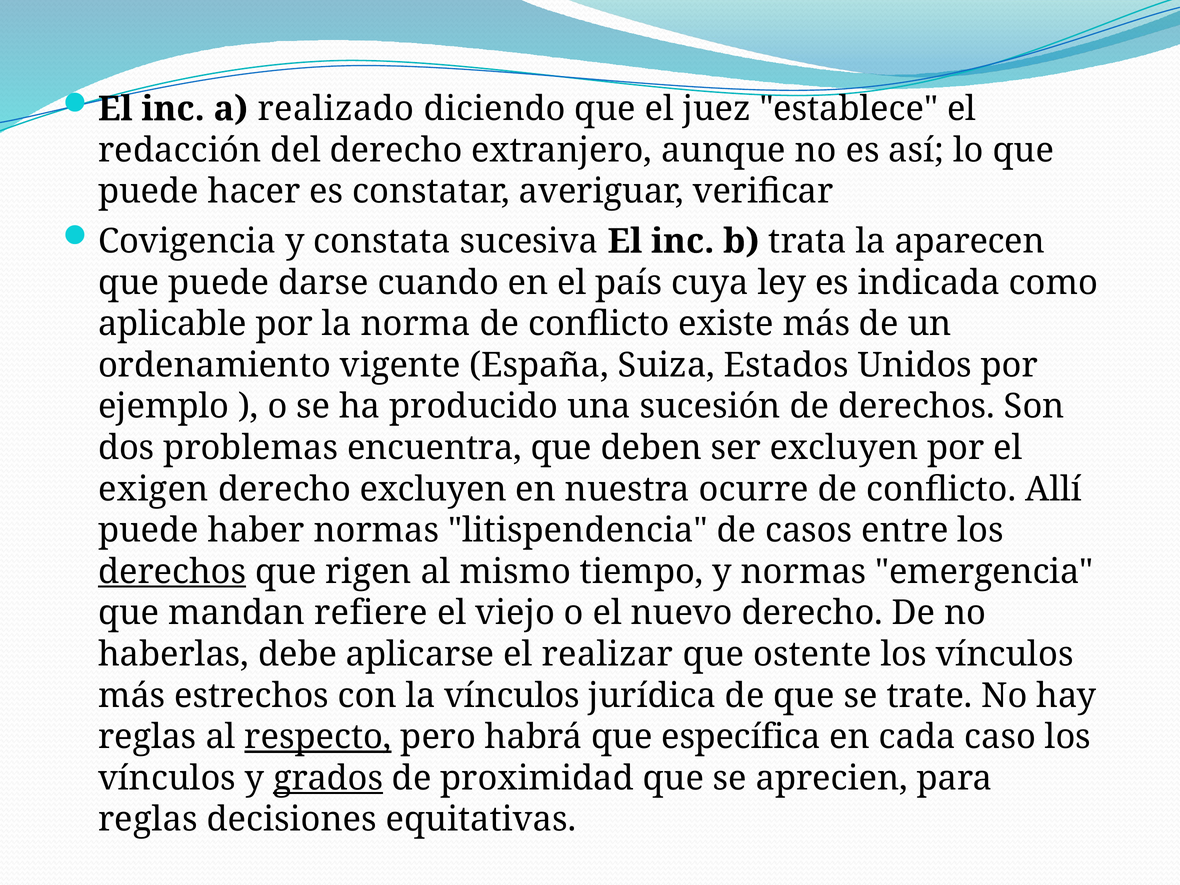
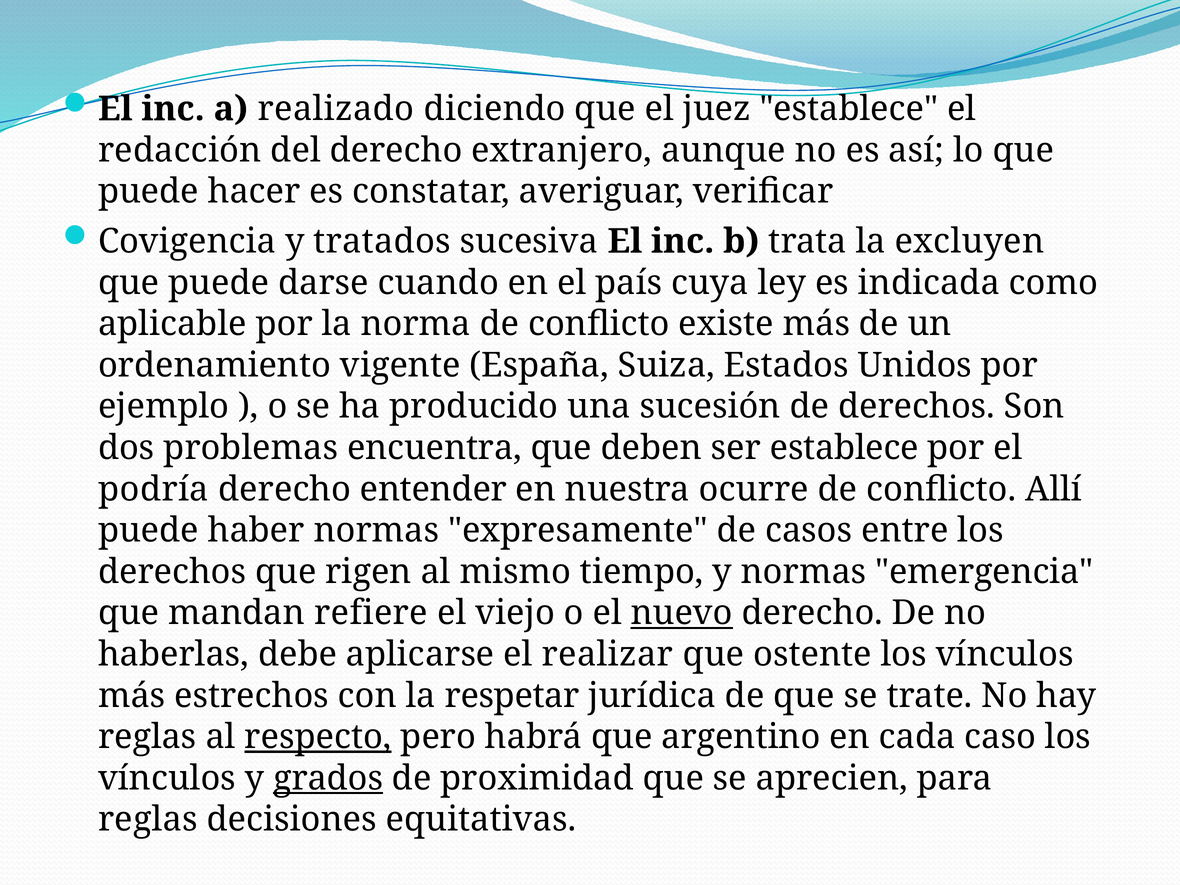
constata: constata -> tratados
aparecen: aparecen -> excluyen
ser excluyen: excluyen -> establece
exigen: exigen -> podría
derecho excluyen: excluyen -> entender
litispendencia: litispendencia -> expresamente
derechos at (172, 572) underline: present -> none
nuevo underline: none -> present
la vínculos: vínculos -> respetar
específica: específica -> argentino
